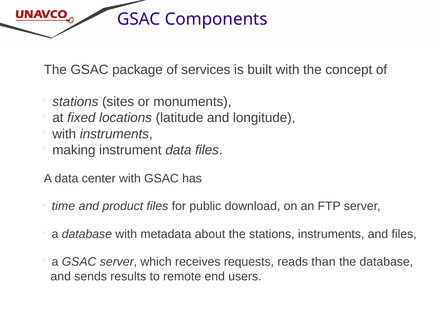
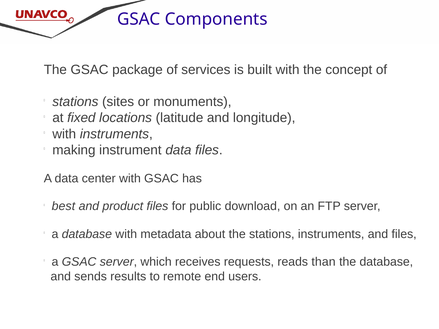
time: time -> best
